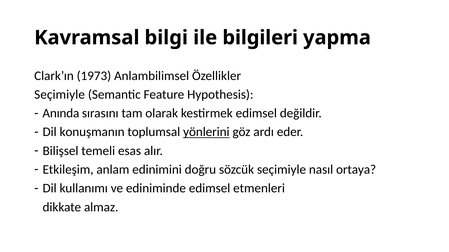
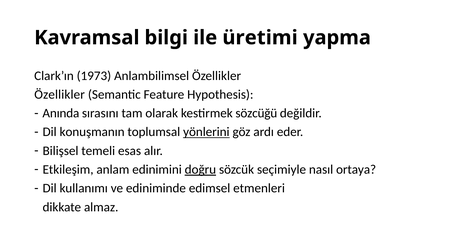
bilgileri: bilgileri -> üretimi
Seçimiyle at (60, 95): Seçimiyle -> Özellikler
kestirmek edimsel: edimsel -> sözcüğü
doğru underline: none -> present
